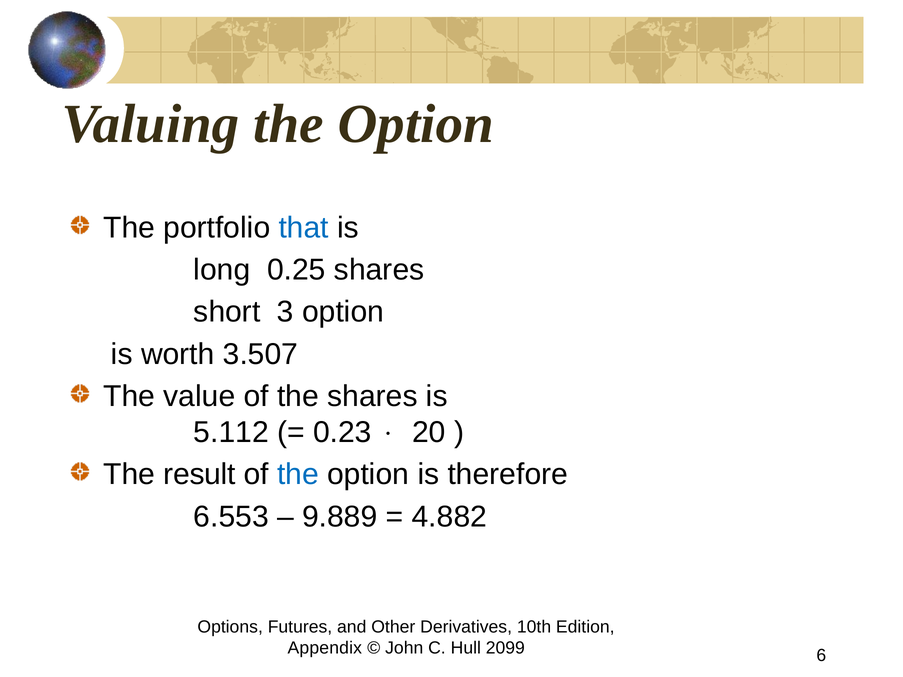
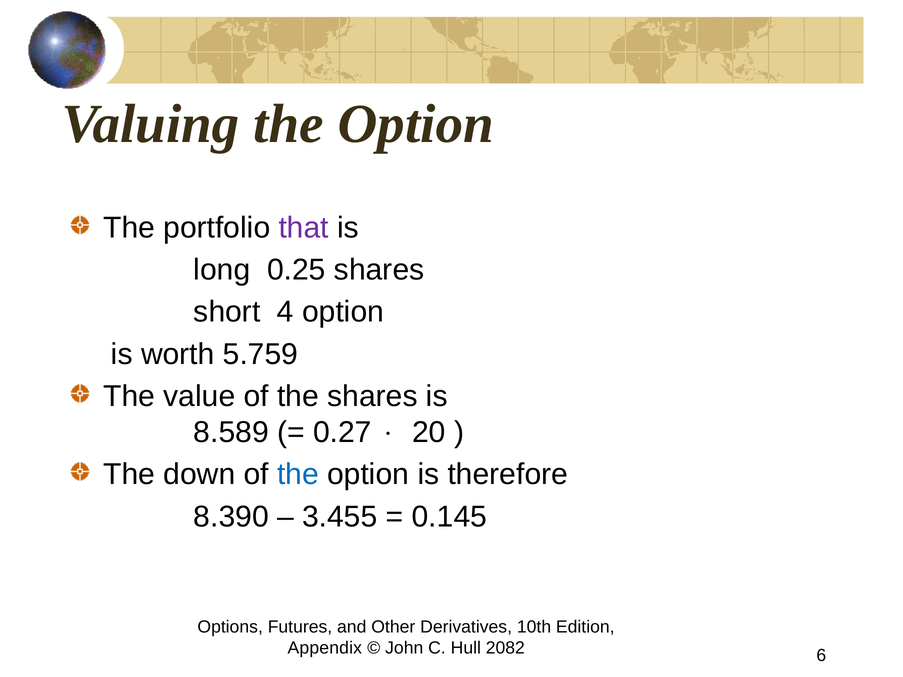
that colour: blue -> purple
3: 3 -> 4
3.507: 3.507 -> 5.759
5.112: 5.112 -> 8.589
0.23: 0.23 -> 0.27
result: result -> down
6.553: 6.553 -> 8.390
9.889: 9.889 -> 3.455
4.882: 4.882 -> 0.145
2099: 2099 -> 2082
